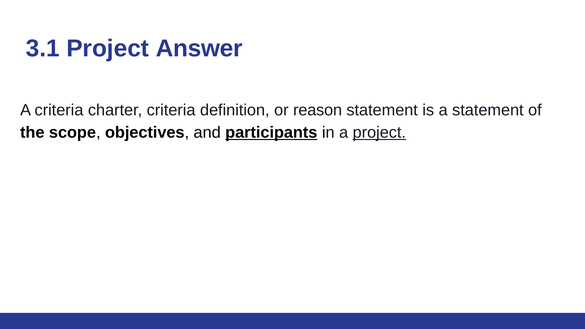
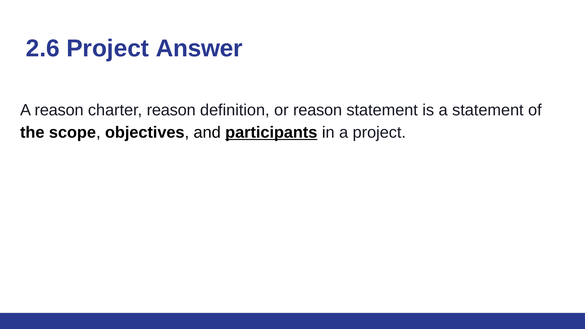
3.1: 3.1 -> 2.6
A criteria: criteria -> reason
charter criteria: criteria -> reason
project at (379, 132) underline: present -> none
